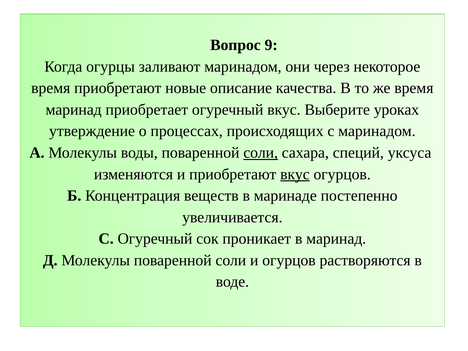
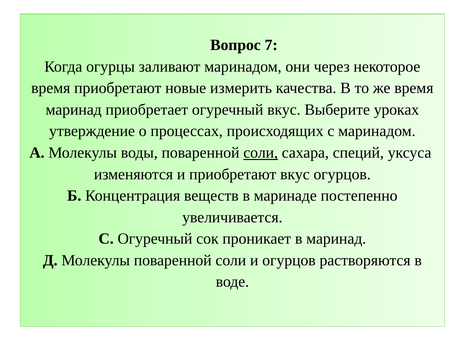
9: 9 -> 7
описание: описание -> измерить
вкус at (295, 174) underline: present -> none
